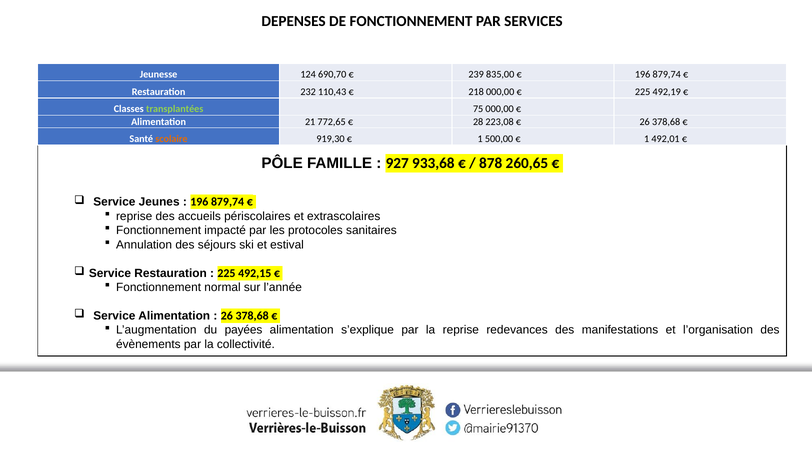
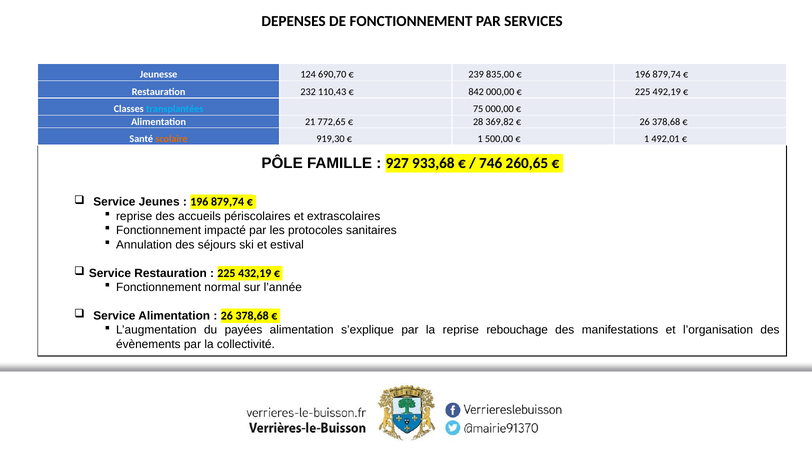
218: 218 -> 842
transplantées colour: light green -> light blue
223,08: 223,08 -> 369,82
878: 878 -> 746
492,15: 492,15 -> 432,19
redevances: redevances -> rebouchage
